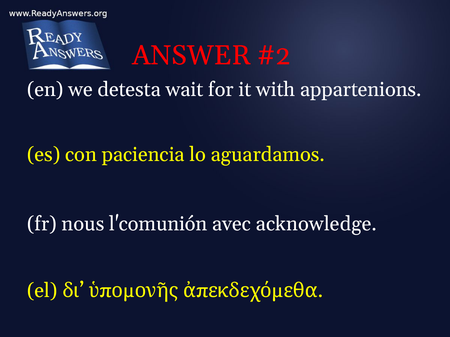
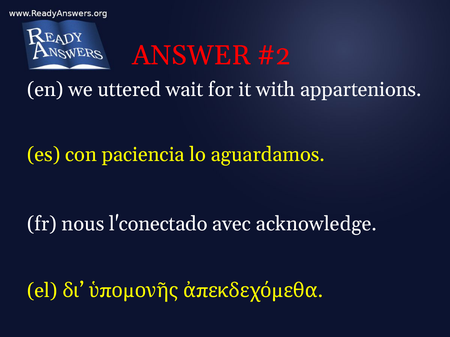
detesta: detesta -> uttered
l'comunión: l'comunión -> l'conectado
